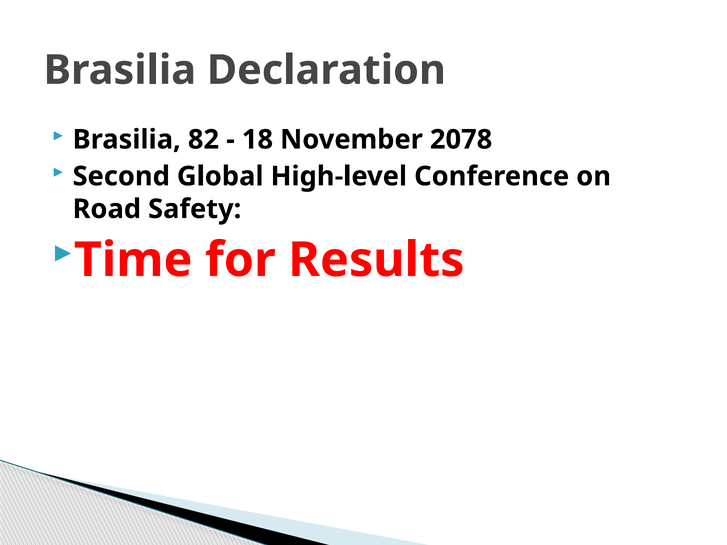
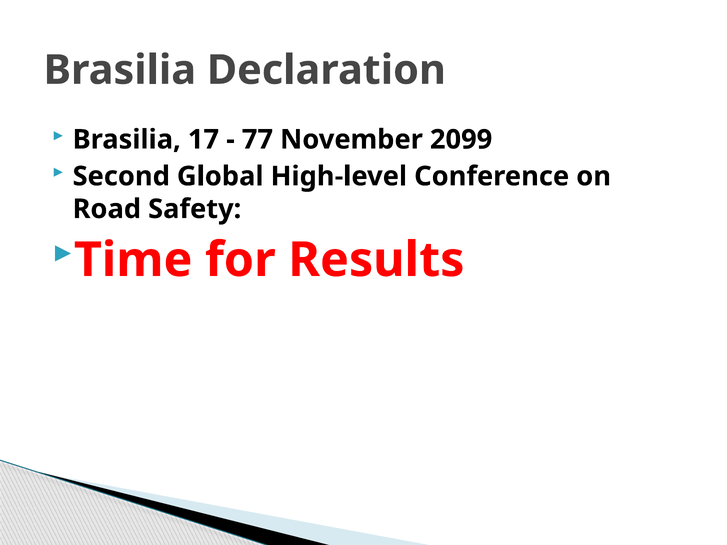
82: 82 -> 17
18: 18 -> 77
2078: 2078 -> 2099
